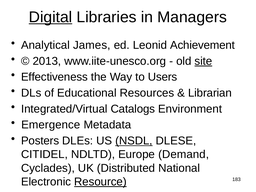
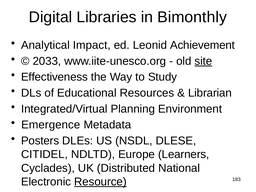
Digital underline: present -> none
Managers: Managers -> Bimonthly
James: James -> Impact
2013: 2013 -> 2033
Users: Users -> Study
Catalogs: Catalogs -> Planning
NSDL underline: present -> none
Demand: Demand -> Learners
